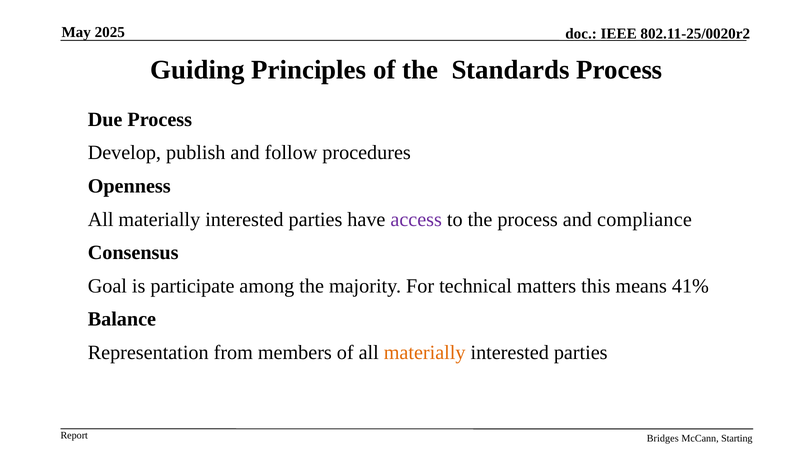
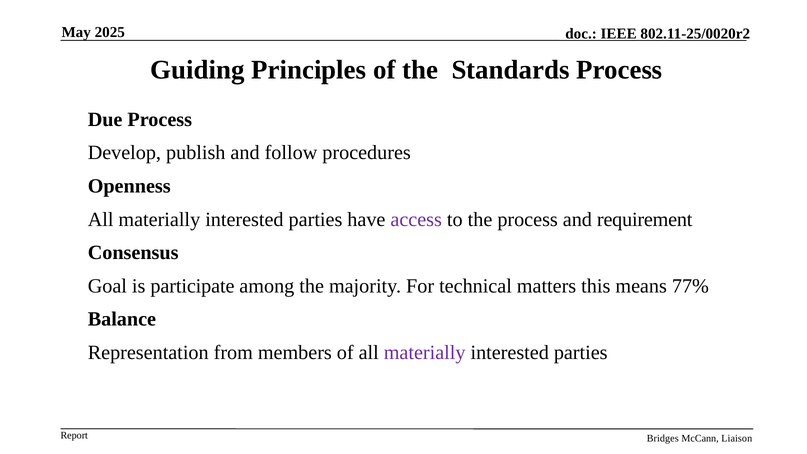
compliance: compliance -> requirement
41%: 41% -> 77%
materially at (425, 353) colour: orange -> purple
Starting: Starting -> Liaison
